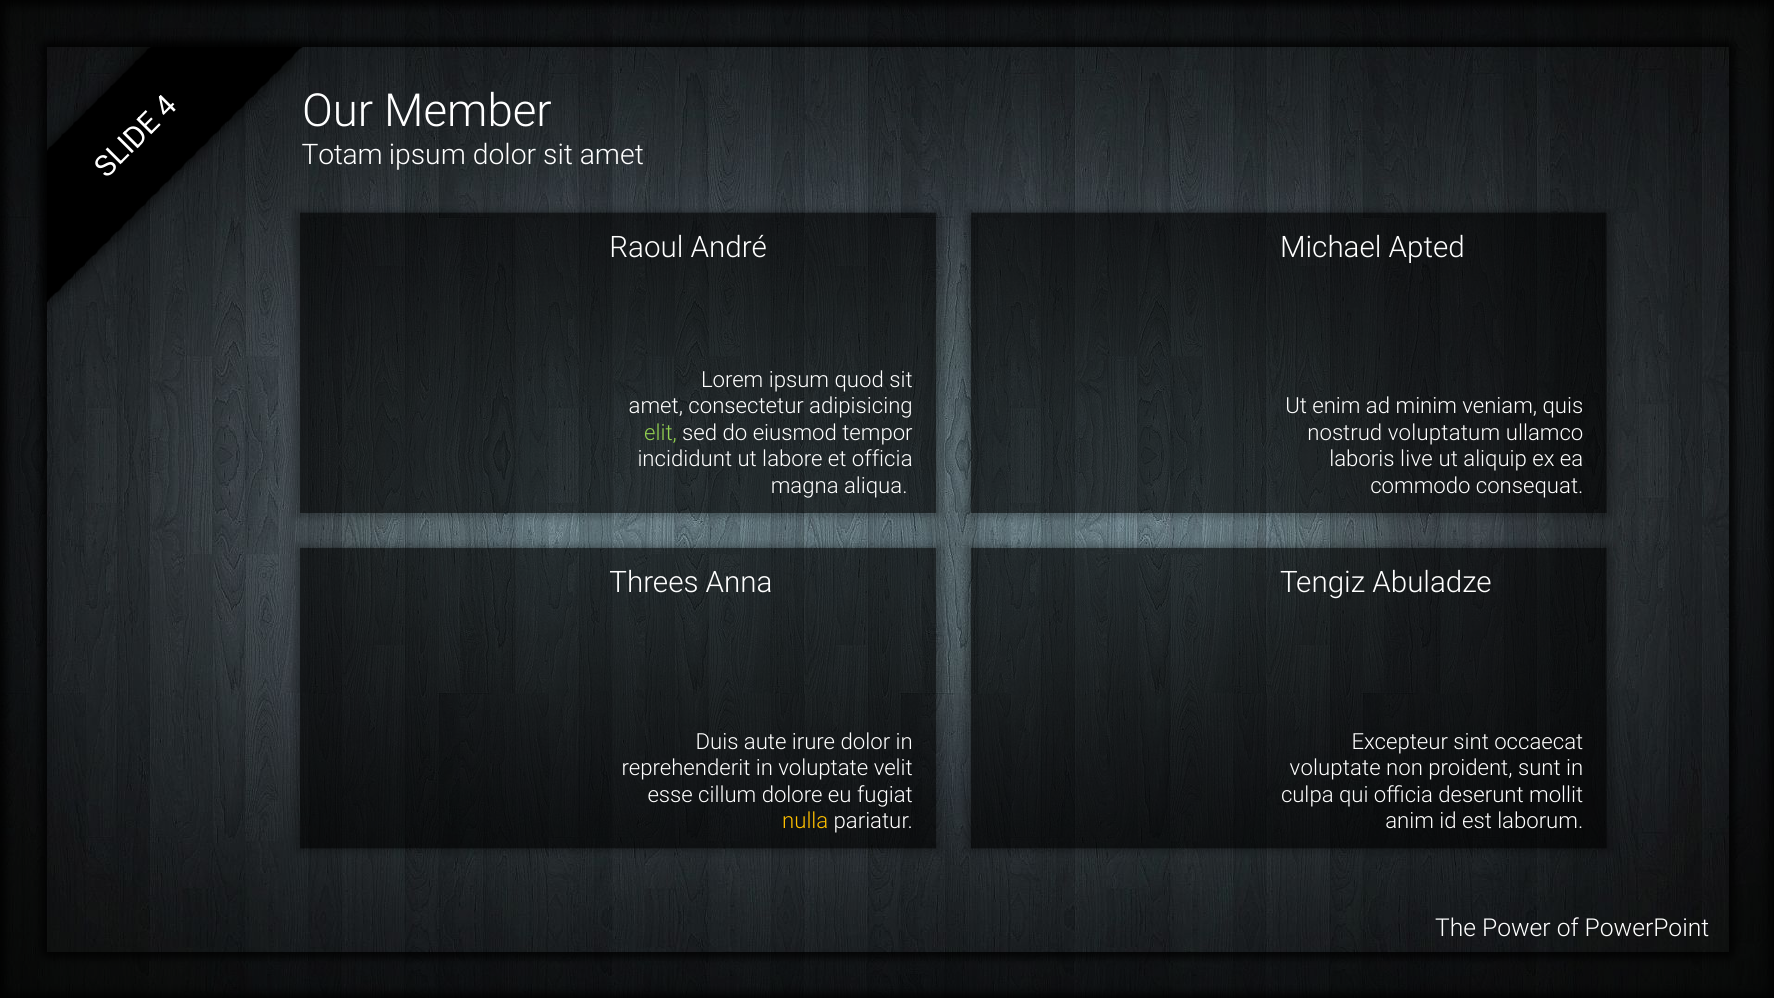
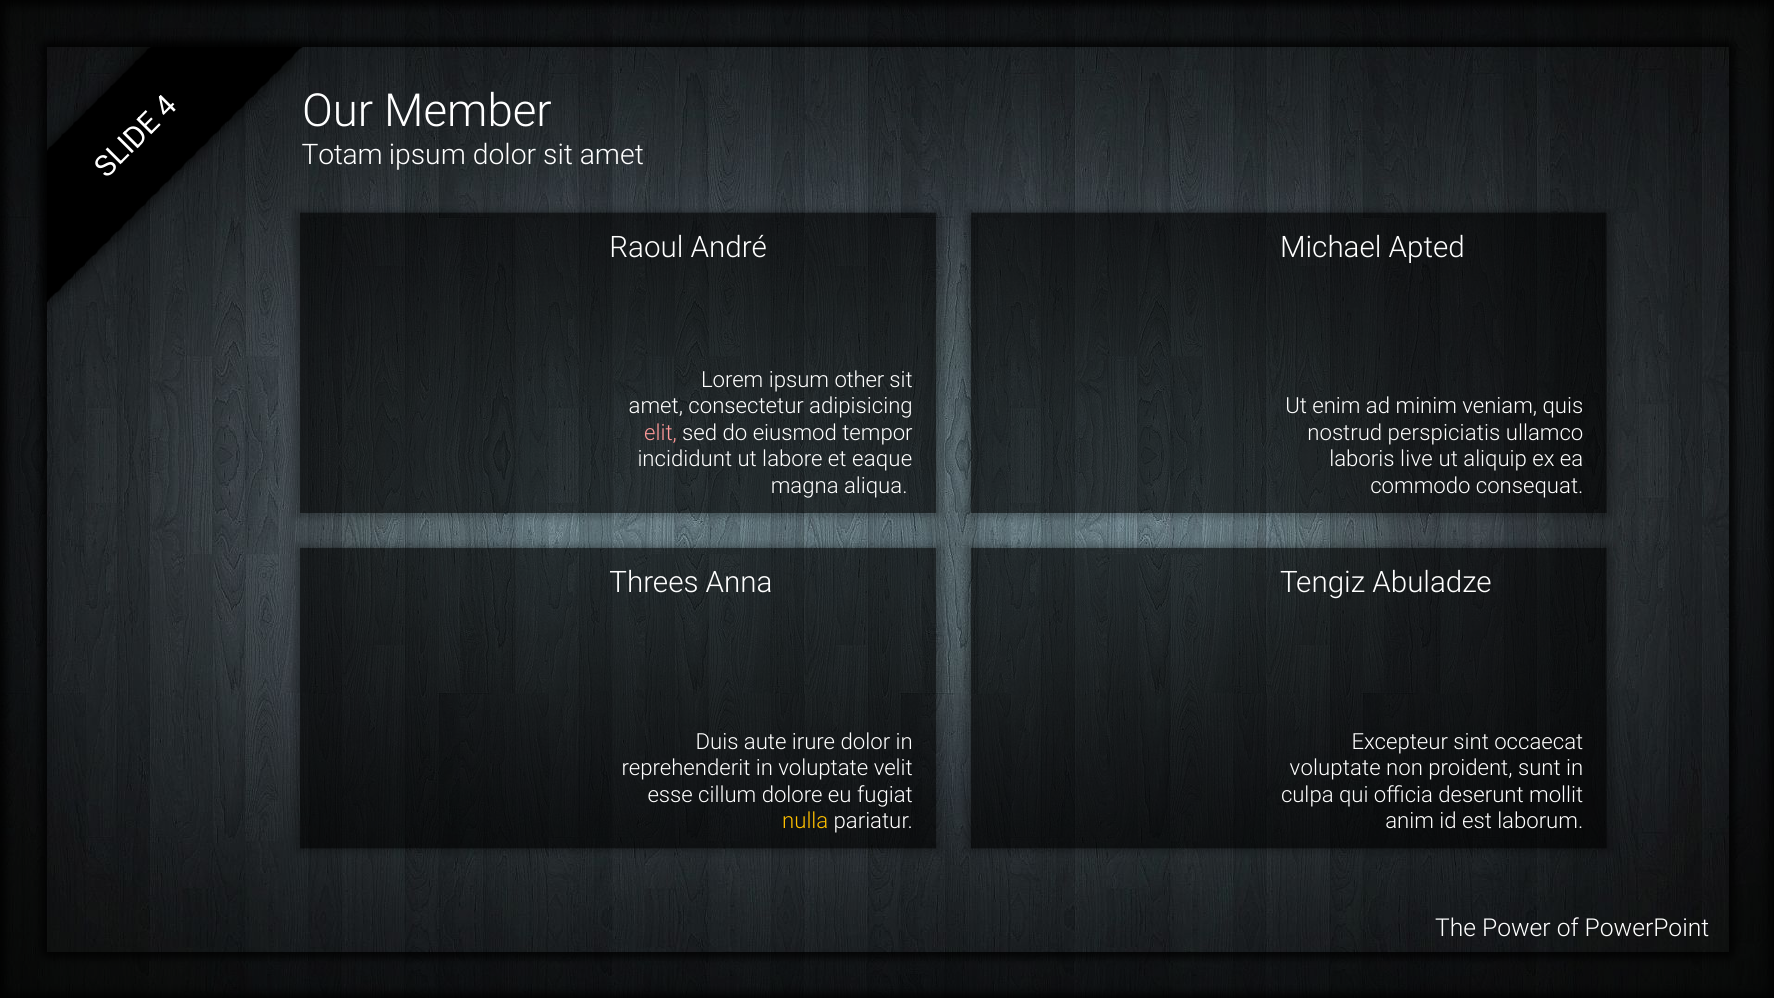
quod: quod -> other
elit colour: light green -> pink
voluptatum: voluptatum -> perspiciatis
et officia: officia -> eaque
